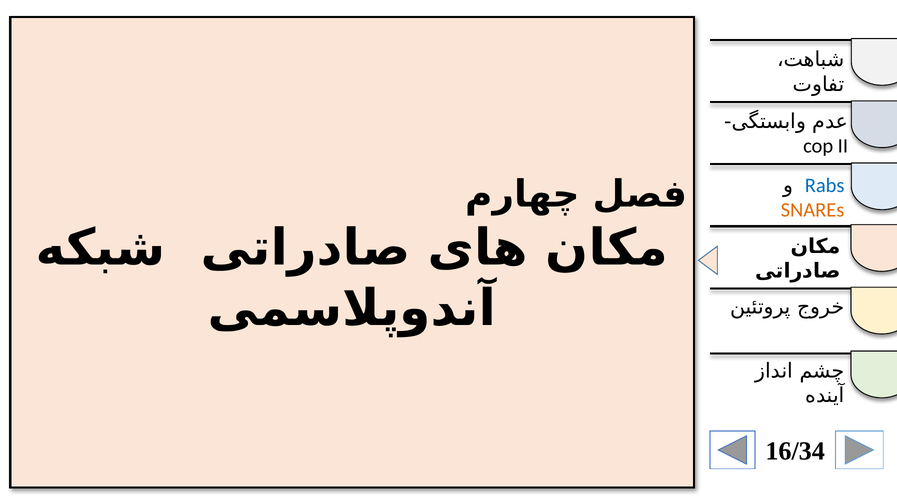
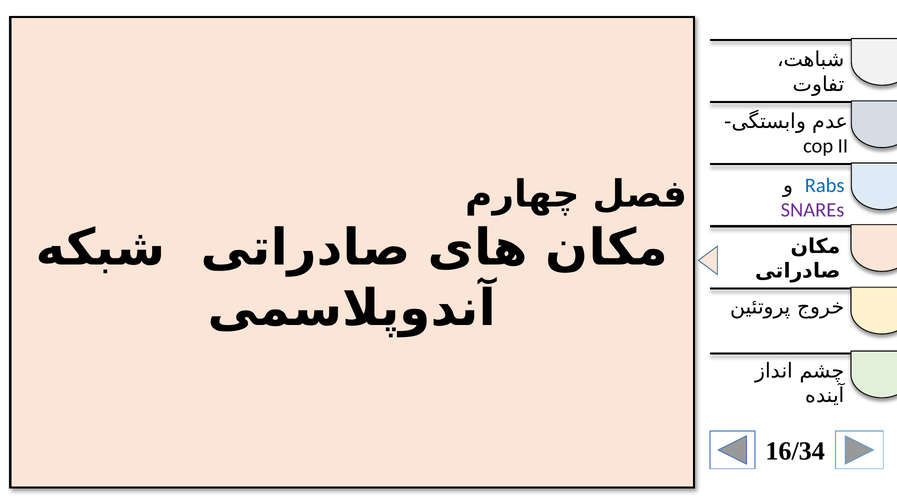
SNAREs colour: orange -> purple
